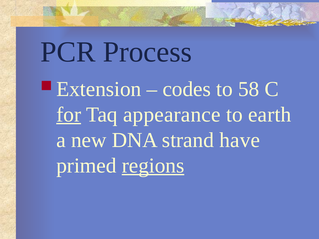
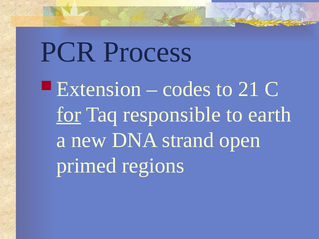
58: 58 -> 21
appearance: appearance -> responsible
have: have -> open
regions underline: present -> none
